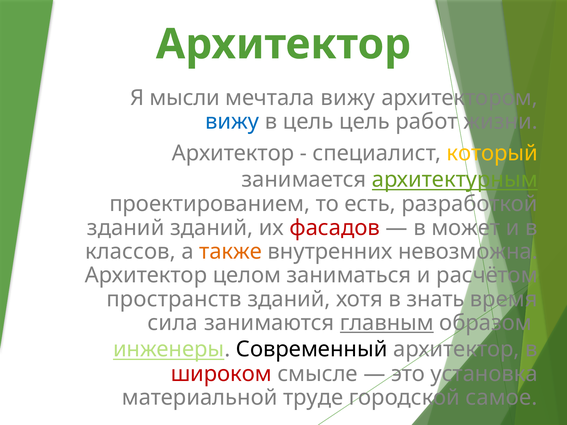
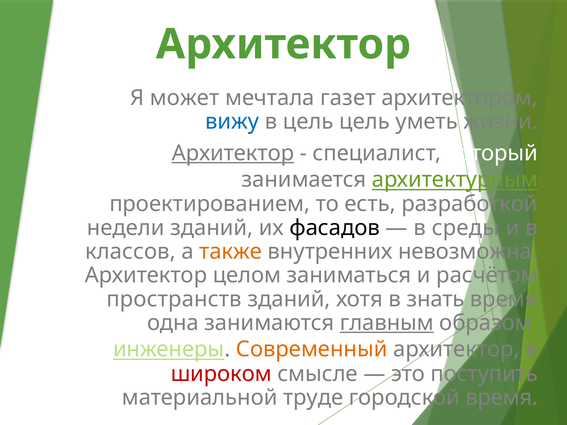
мысли: мысли -> может
мечтала вижу: вижу -> газет
работ: работ -> уметь
Архитектор at (233, 153) underline: none -> present
который colour: yellow -> white
зданий at (126, 228): зданий -> недели
фасадов colour: red -> black
может: может -> среды
сила: сила -> одна
Современный colour: black -> orange
установка: установка -> поступить
городской самое: самое -> время
